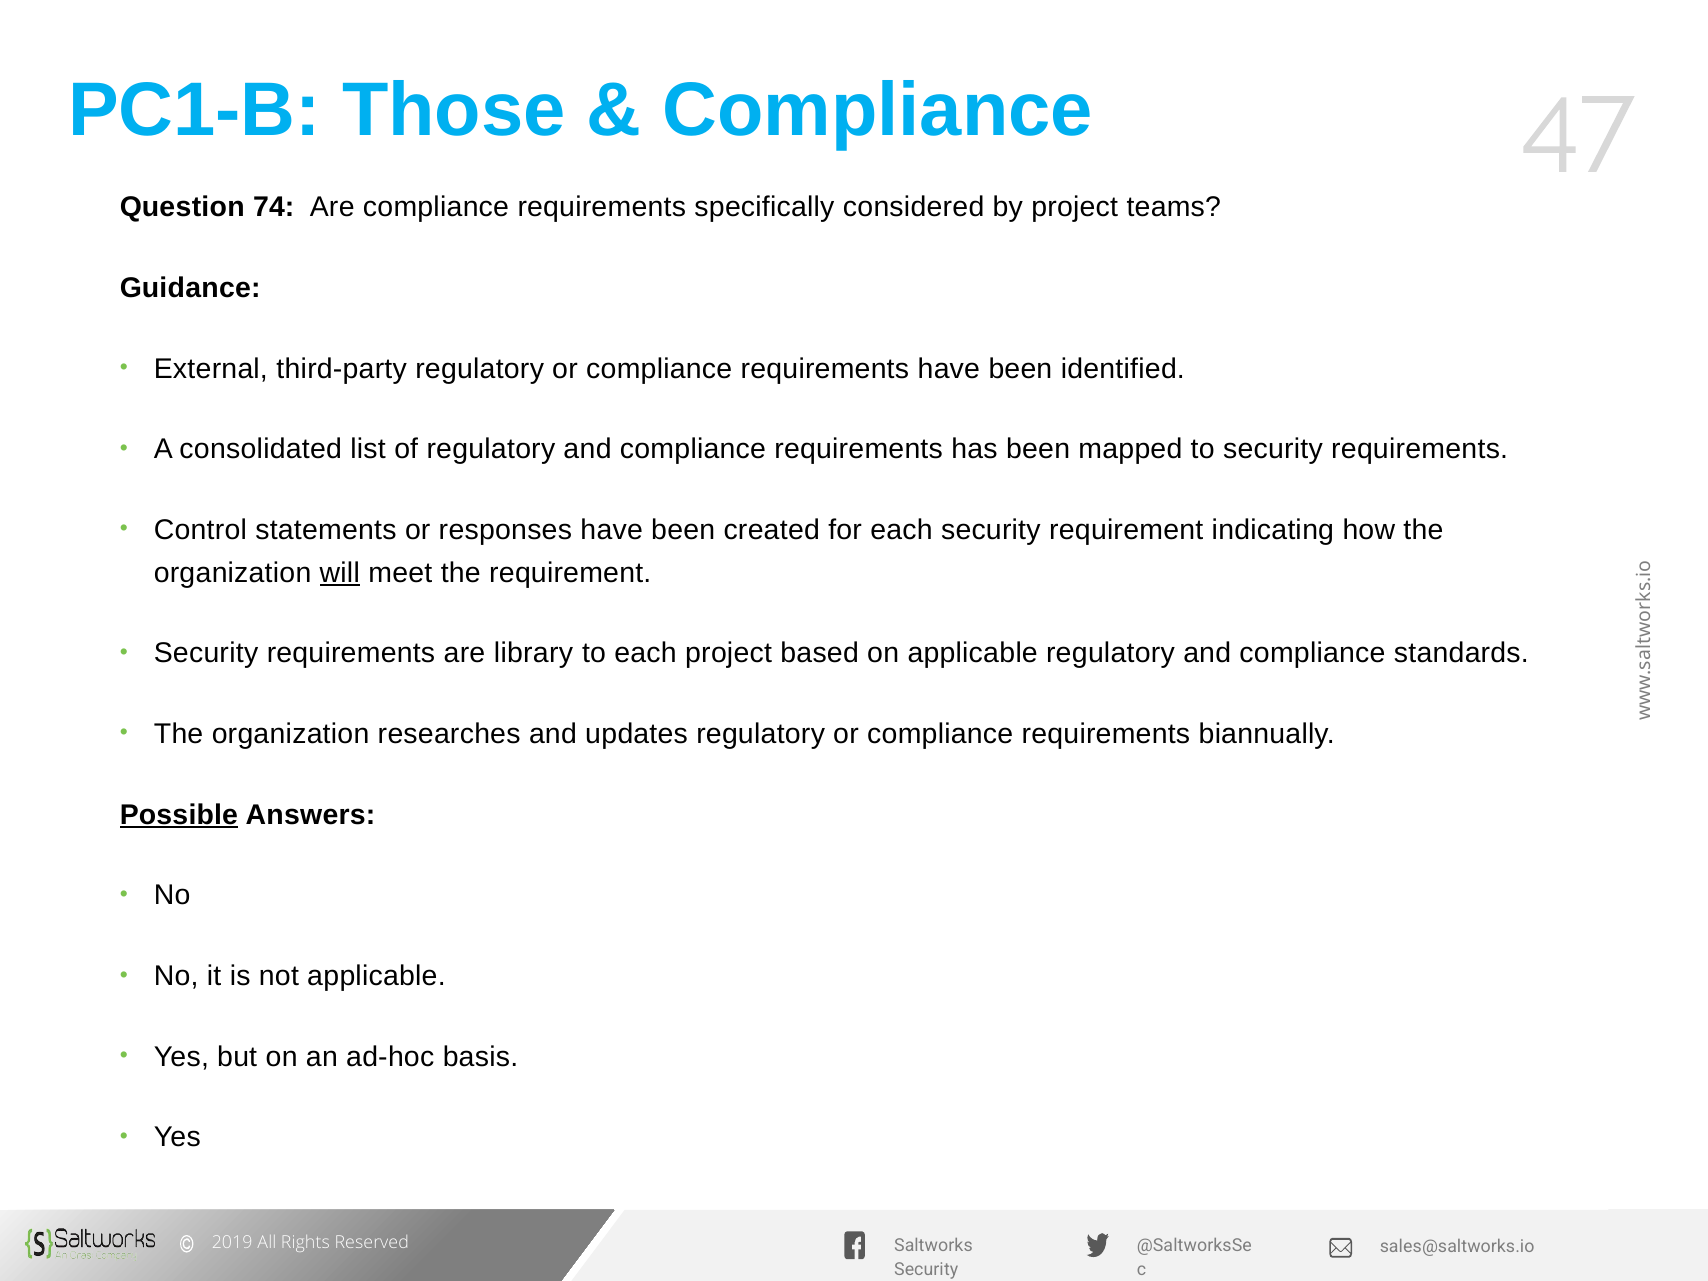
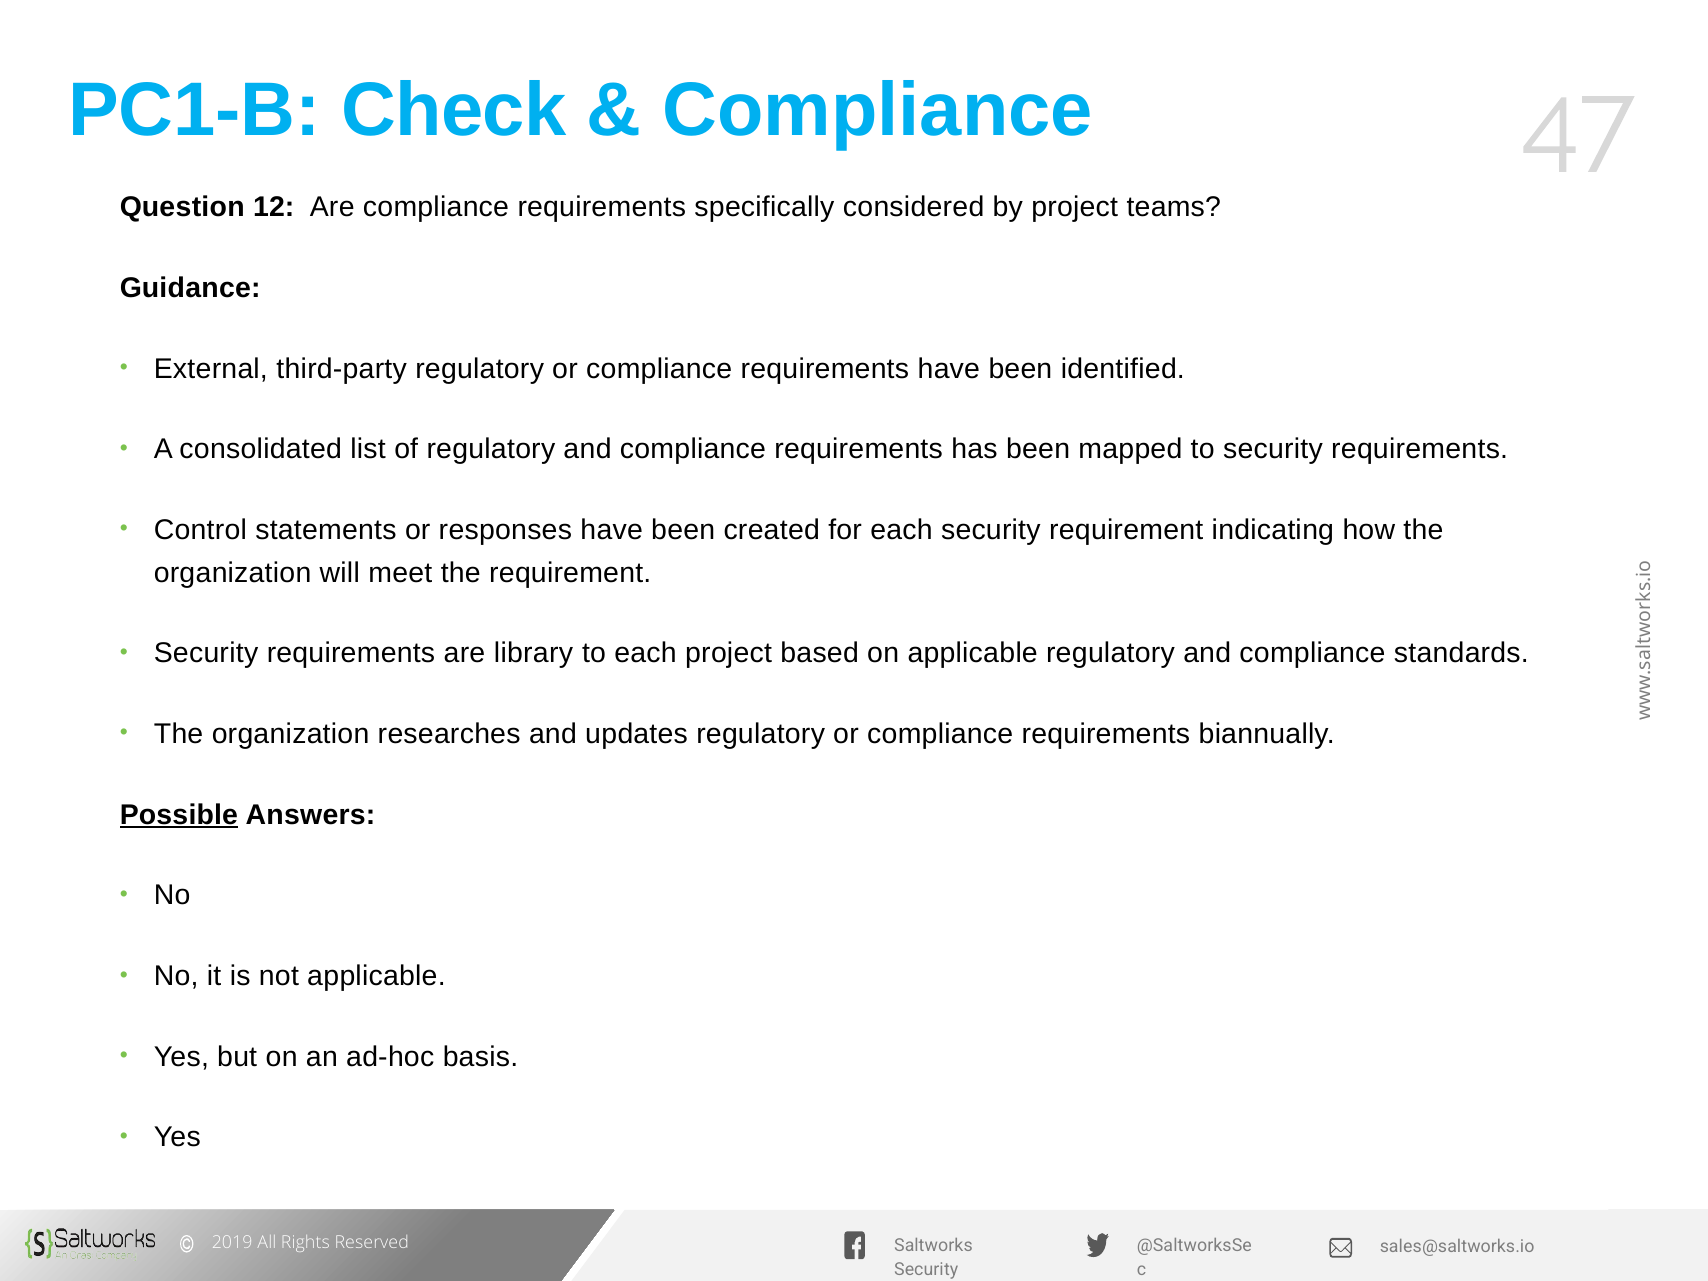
Those: Those -> Check
74: 74 -> 12
will underline: present -> none
